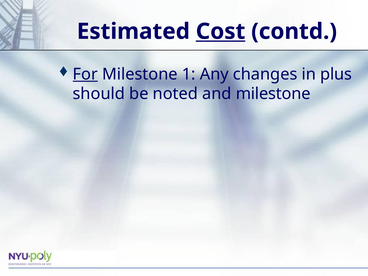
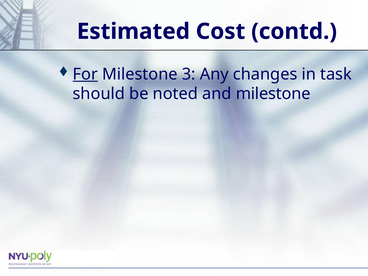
Cost underline: present -> none
1: 1 -> 3
plus: plus -> task
